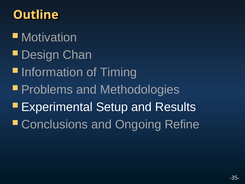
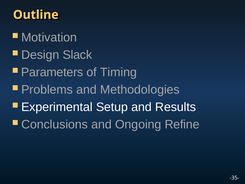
Chan: Chan -> Slack
Information: Information -> Parameters
